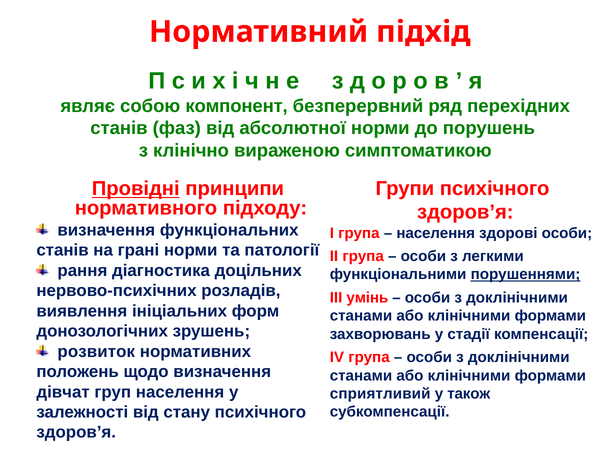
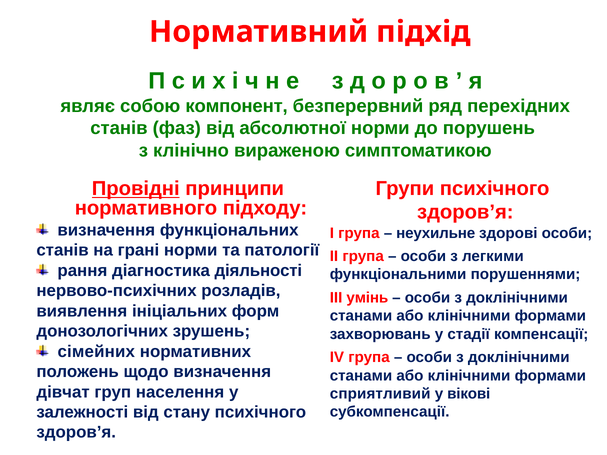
населення at (436, 233): населення -> неухильне
доцільних: доцільних -> діяльності
порушеннями underline: present -> none
розвиток: розвиток -> сімейних
також: також -> вікові
